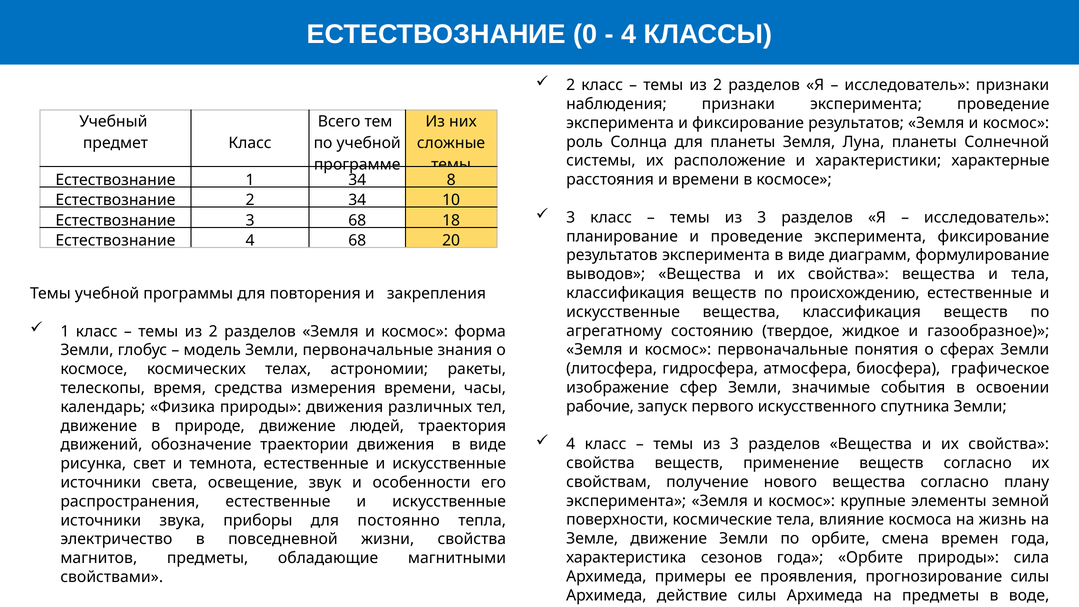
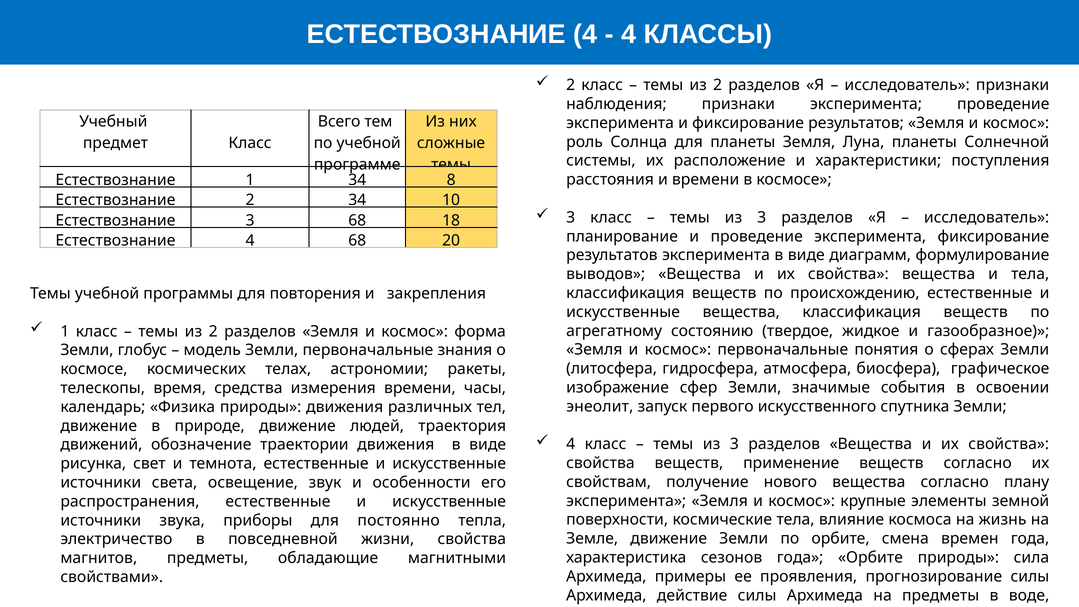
0 at (585, 34): 0 -> 4
характерные: характерные -> поступления
рабочие: рабочие -> энеолит
